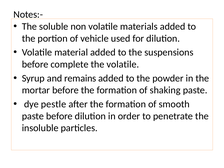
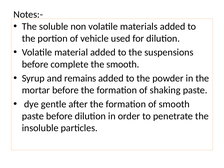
the volatile: volatile -> smooth
pestle: pestle -> gentle
